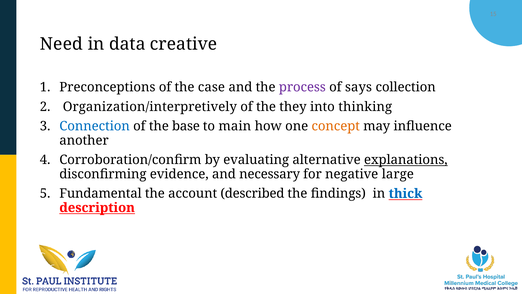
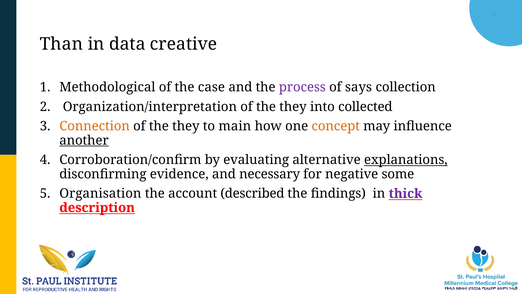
Need: Need -> Than
Preconceptions: Preconceptions -> Methodological
Organization/interpretively: Organization/interpretively -> Organization/interpretation
thinking: thinking -> collected
Connection colour: blue -> orange
base at (186, 126): base -> they
another underline: none -> present
large: large -> some
Fundamental: Fundamental -> Organisation
thick colour: blue -> purple
